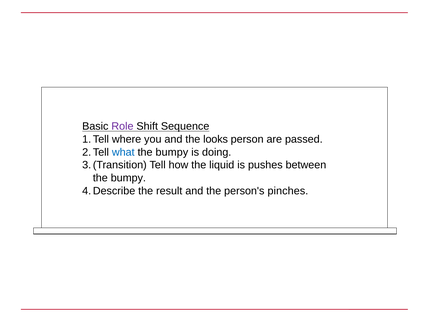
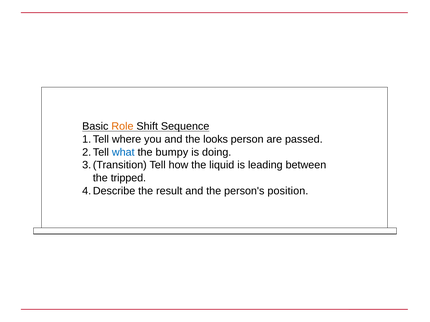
Role colour: purple -> orange
pushes: pushes -> leading
bumpy at (128, 178): bumpy -> tripped
pinches: pinches -> position
